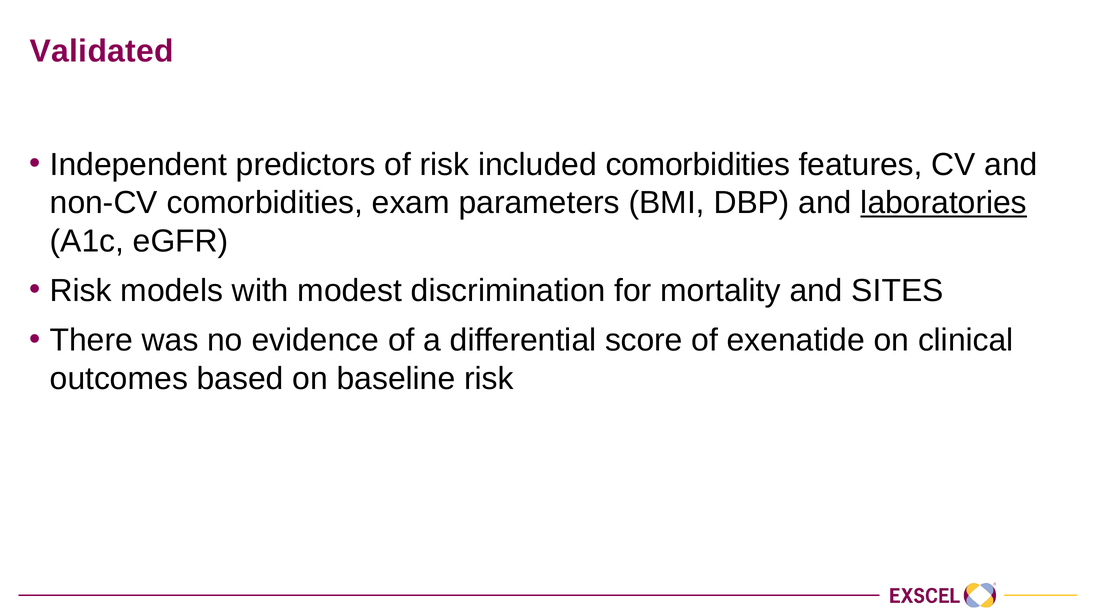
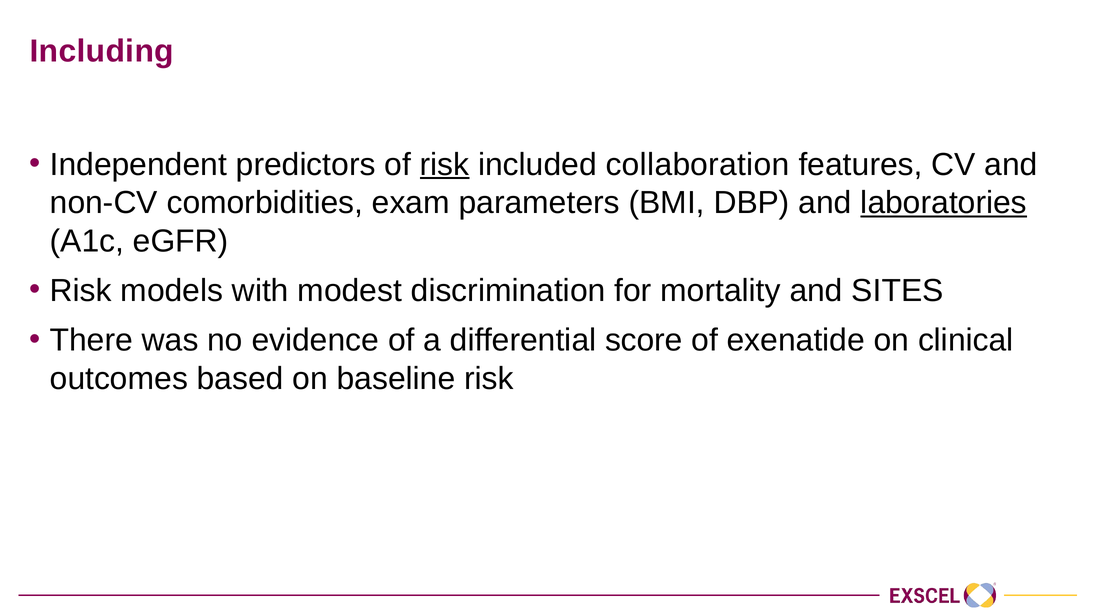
Validated: Validated -> Including
risk at (445, 164) underline: none -> present
included comorbidities: comorbidities -> collaboration
